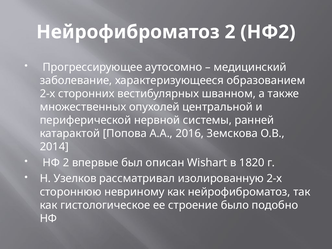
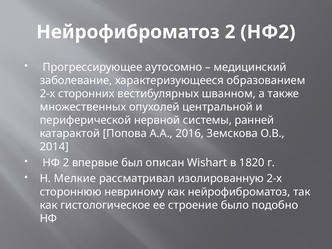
Узелков: Узелков -> Мелкие
